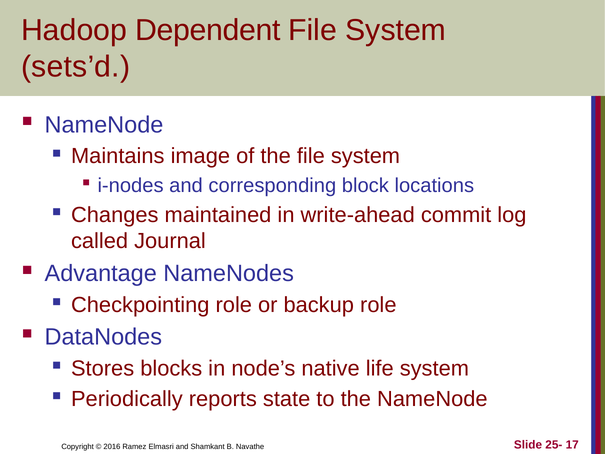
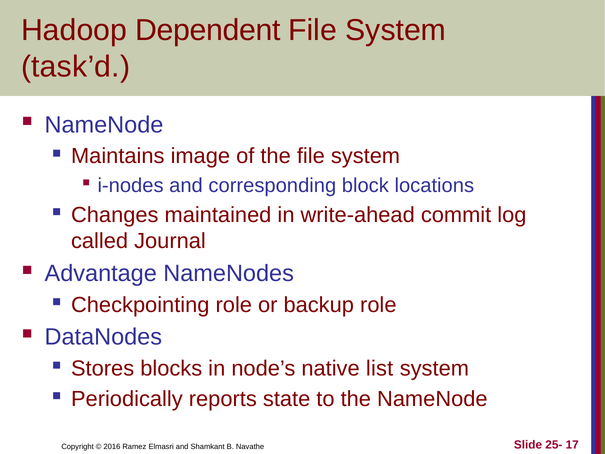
sets’d: sets’d -> task’d
life: life -> list
